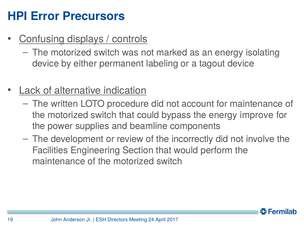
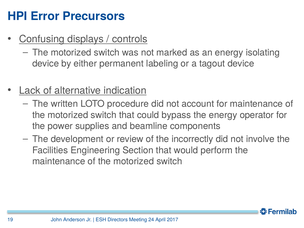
improve: improve -> operator
